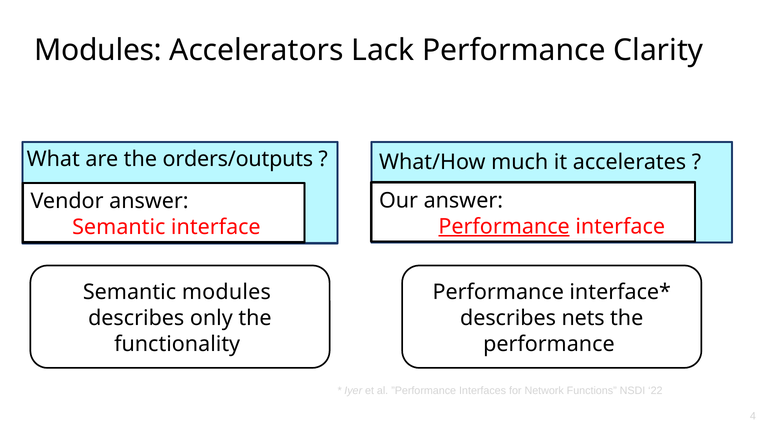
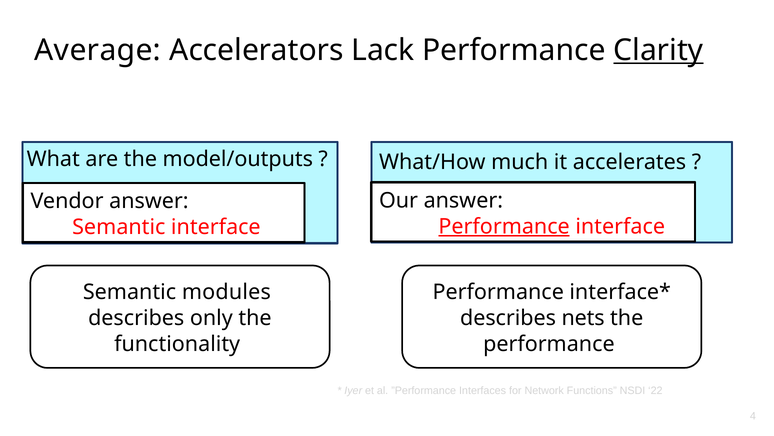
Modules at (98, 50): Modules -> Average
Clarity underline: none -> present
orders/outputs: orders/outputs -> model/outputs
